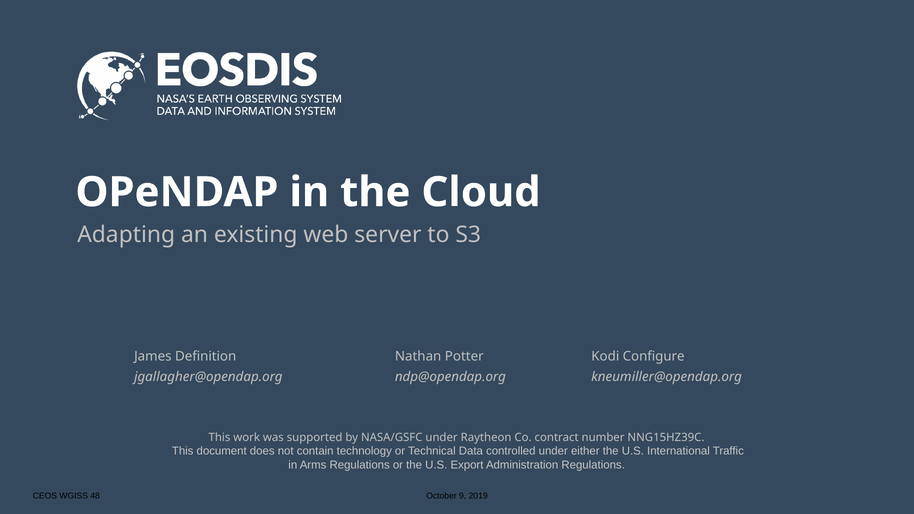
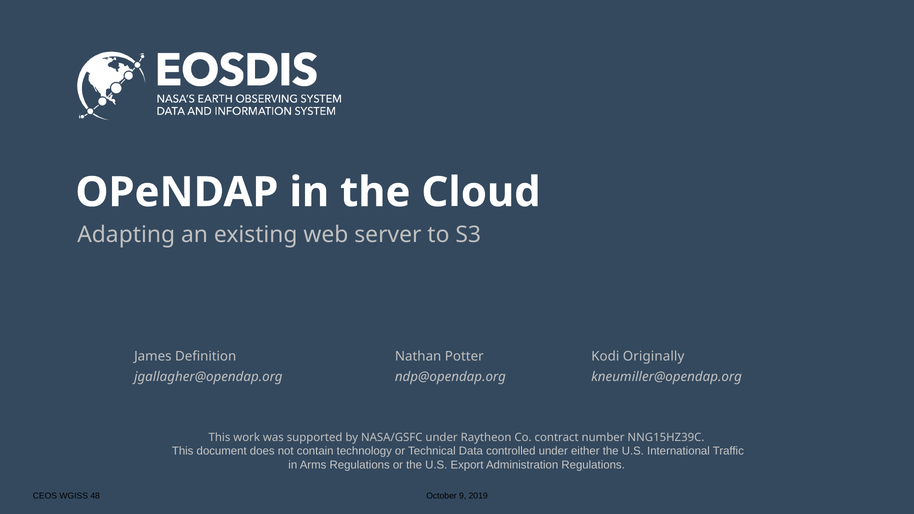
Configure: Configure -> Originally
